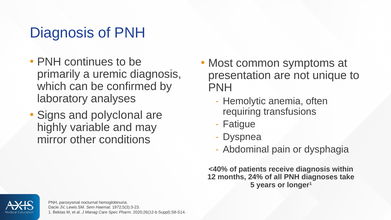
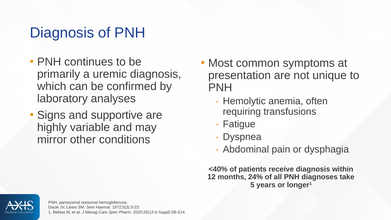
polyclonal: polyclonal -> supportive
